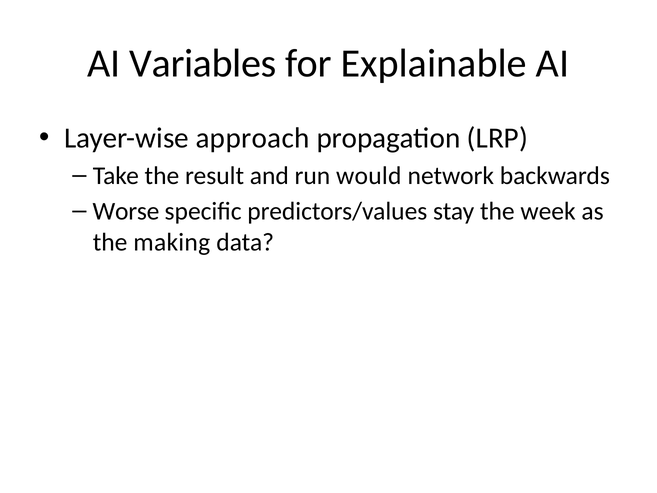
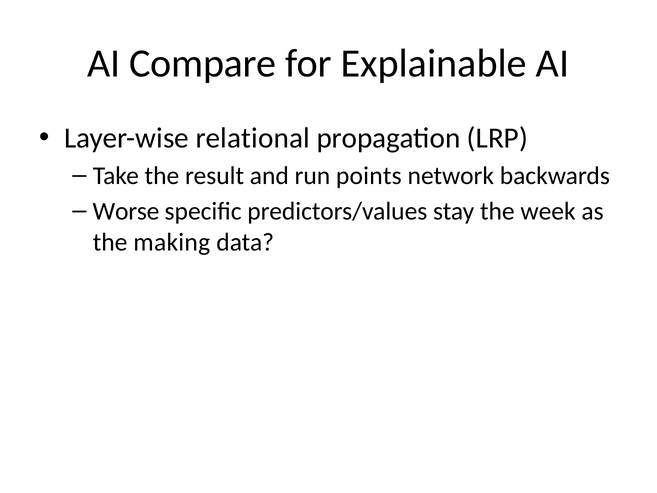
Variables: Variables -> Compare
approach: approach -> relational
would: would -> points
